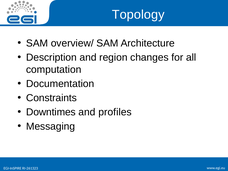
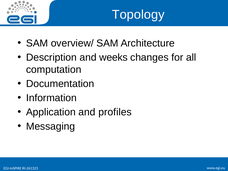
region: region -> weeks
Constraints: Constraints -> Information
Downtimes: Downtimes -> Application
